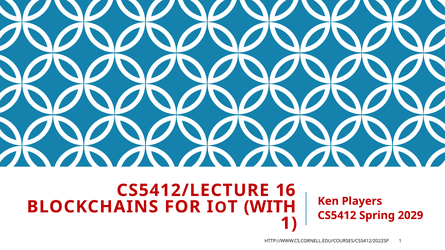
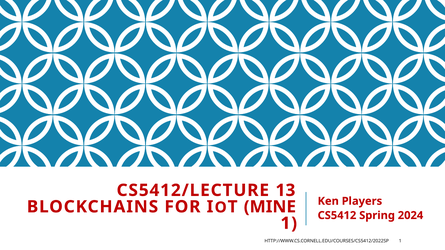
16: 16 -> 13
WITH: WITH -> MINE
2029: 2029 -> 2024
